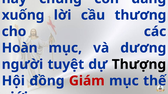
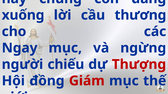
Hoàn: Hoàn -> Ngay
dương: dương -> ngừng
tuyệt: tuyệt -> chiếu
Thượng colour: black -> red
